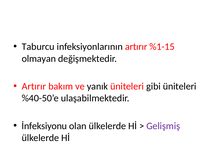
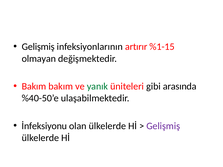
Taburcu at (38, 47): Taburcu -> Gelişmiş
Artırır at (34, 86): Artırır -> Bakım
yanık colour: black -> green
gibi üniteleri: üniteleri -> arasında
